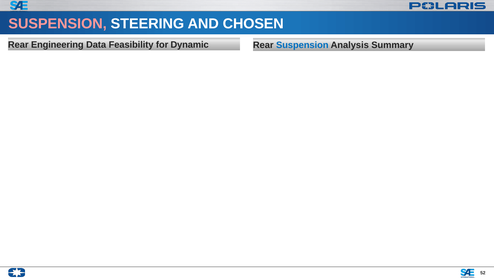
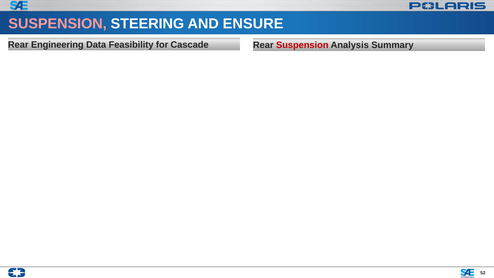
CHOSEN: CHOSEN -> ENSURE
Dynamic: Dynamic -> Cascade
Suspension at (302, 45) colour: blue -> red
